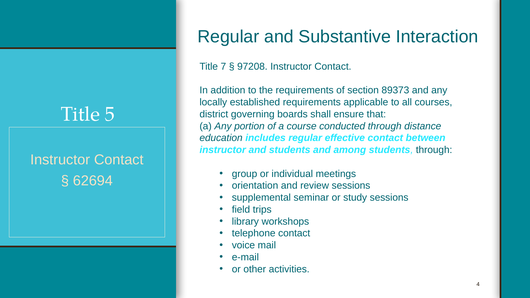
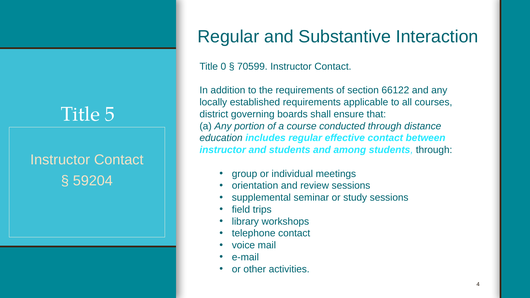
7: 7 -> 0
97208: 97208 -> 70599
89373: 89373 -> 66122
62694: 62694 -> 59204
